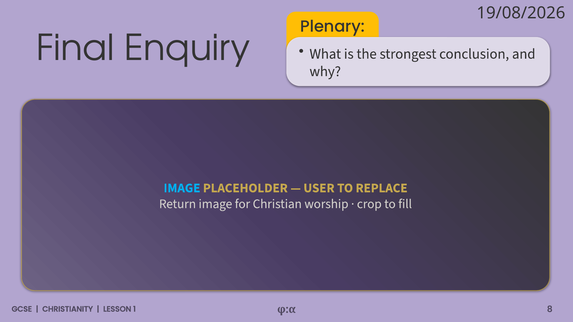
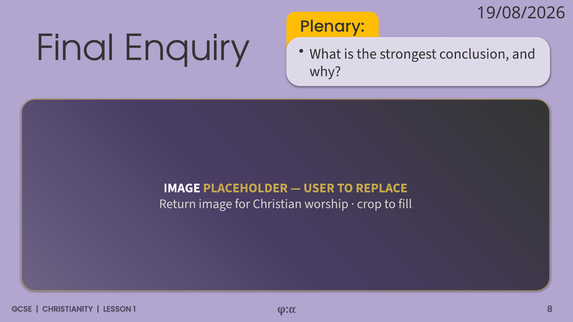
IMAGE colour: light blue -> white
